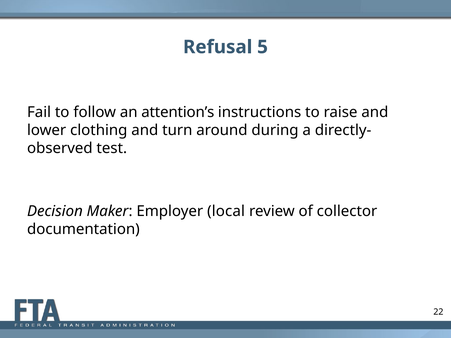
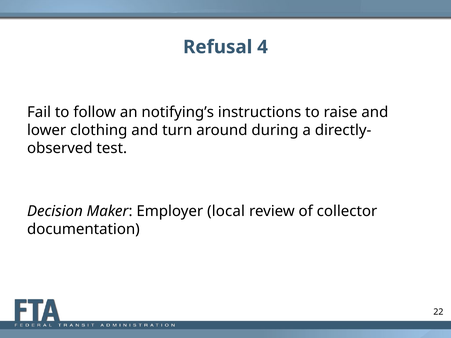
5: 5 -> 4
attention’s: attention’s -> notifying’s
